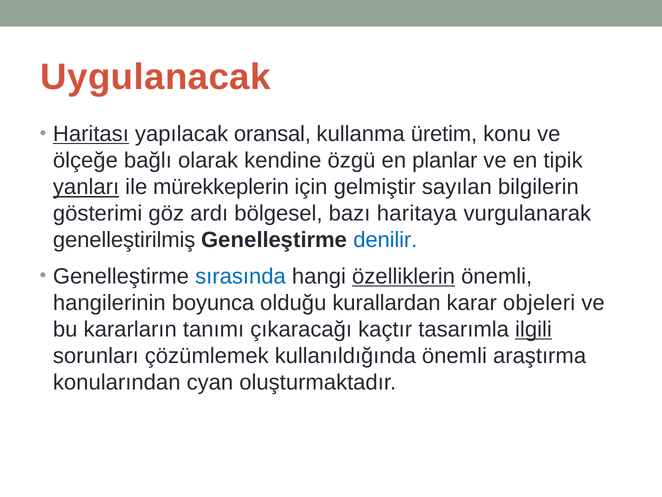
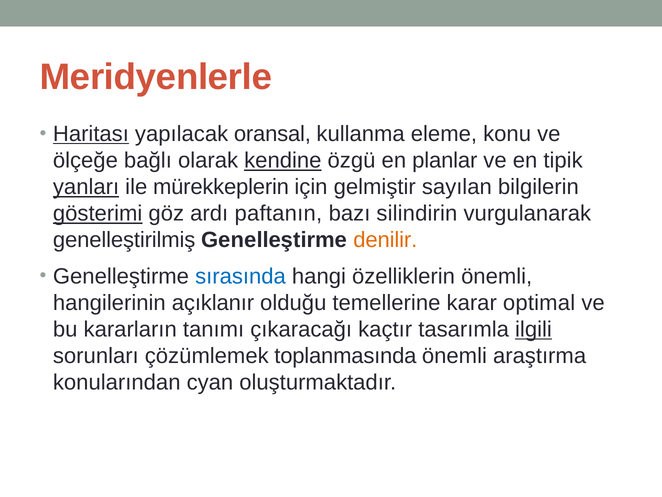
Uygulanacak: Uygulanacak -> Meridyenlerle
üretim: üretim -> eleme
kendine underline: none -> present
gösterimi underline: none -> present
bölgesel: bölgesel -> paftanın
haritaya: haritaya -> silindirin
denilir colour: blue -> orange
özelliklerin underline: present -> none
boyunca: boyunca -> açıklanır
kurallardan: kurallardan -> temellerine
objeleri: objeleri -> optimal
kullanıldığında: kullanıldığında -> toplanmasında
